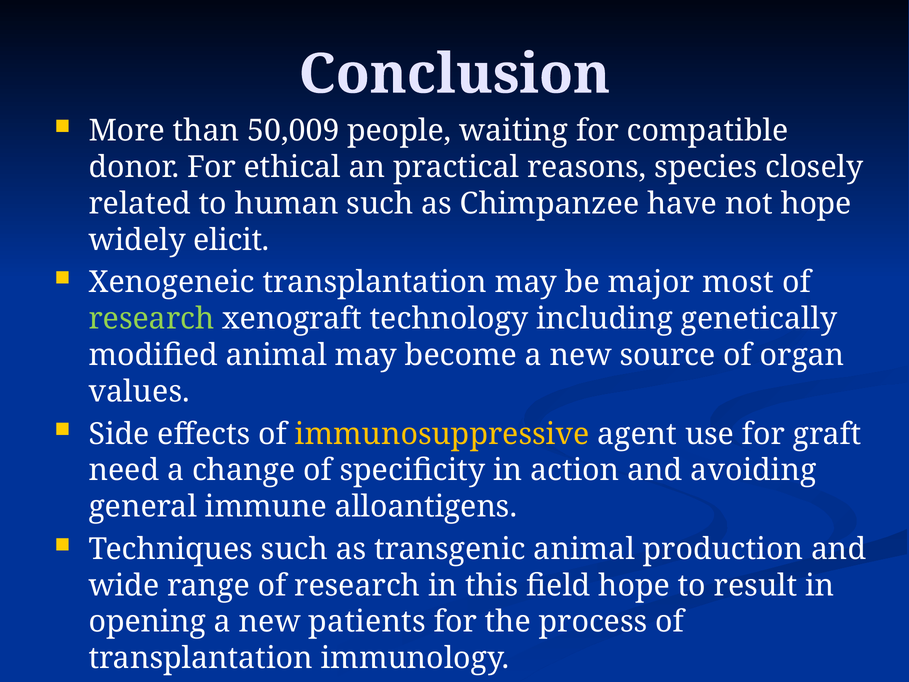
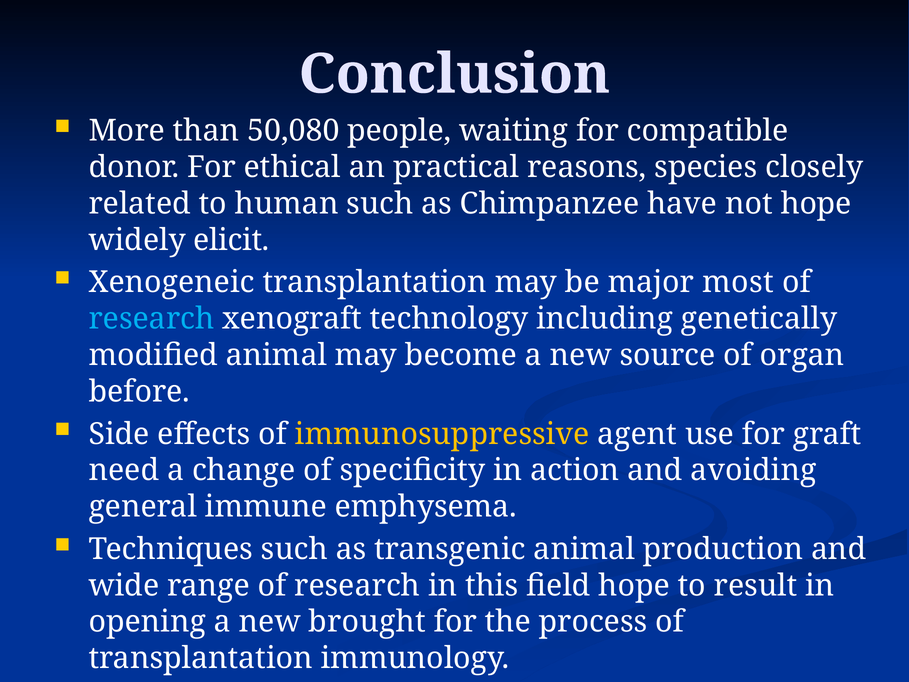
50,009: 50,009 -> 50,080
research at (152, 319) colour: light green -> light blue
values: values -> before
alloantigens: alloantigens -> emphysema
patients: patients -> brought
